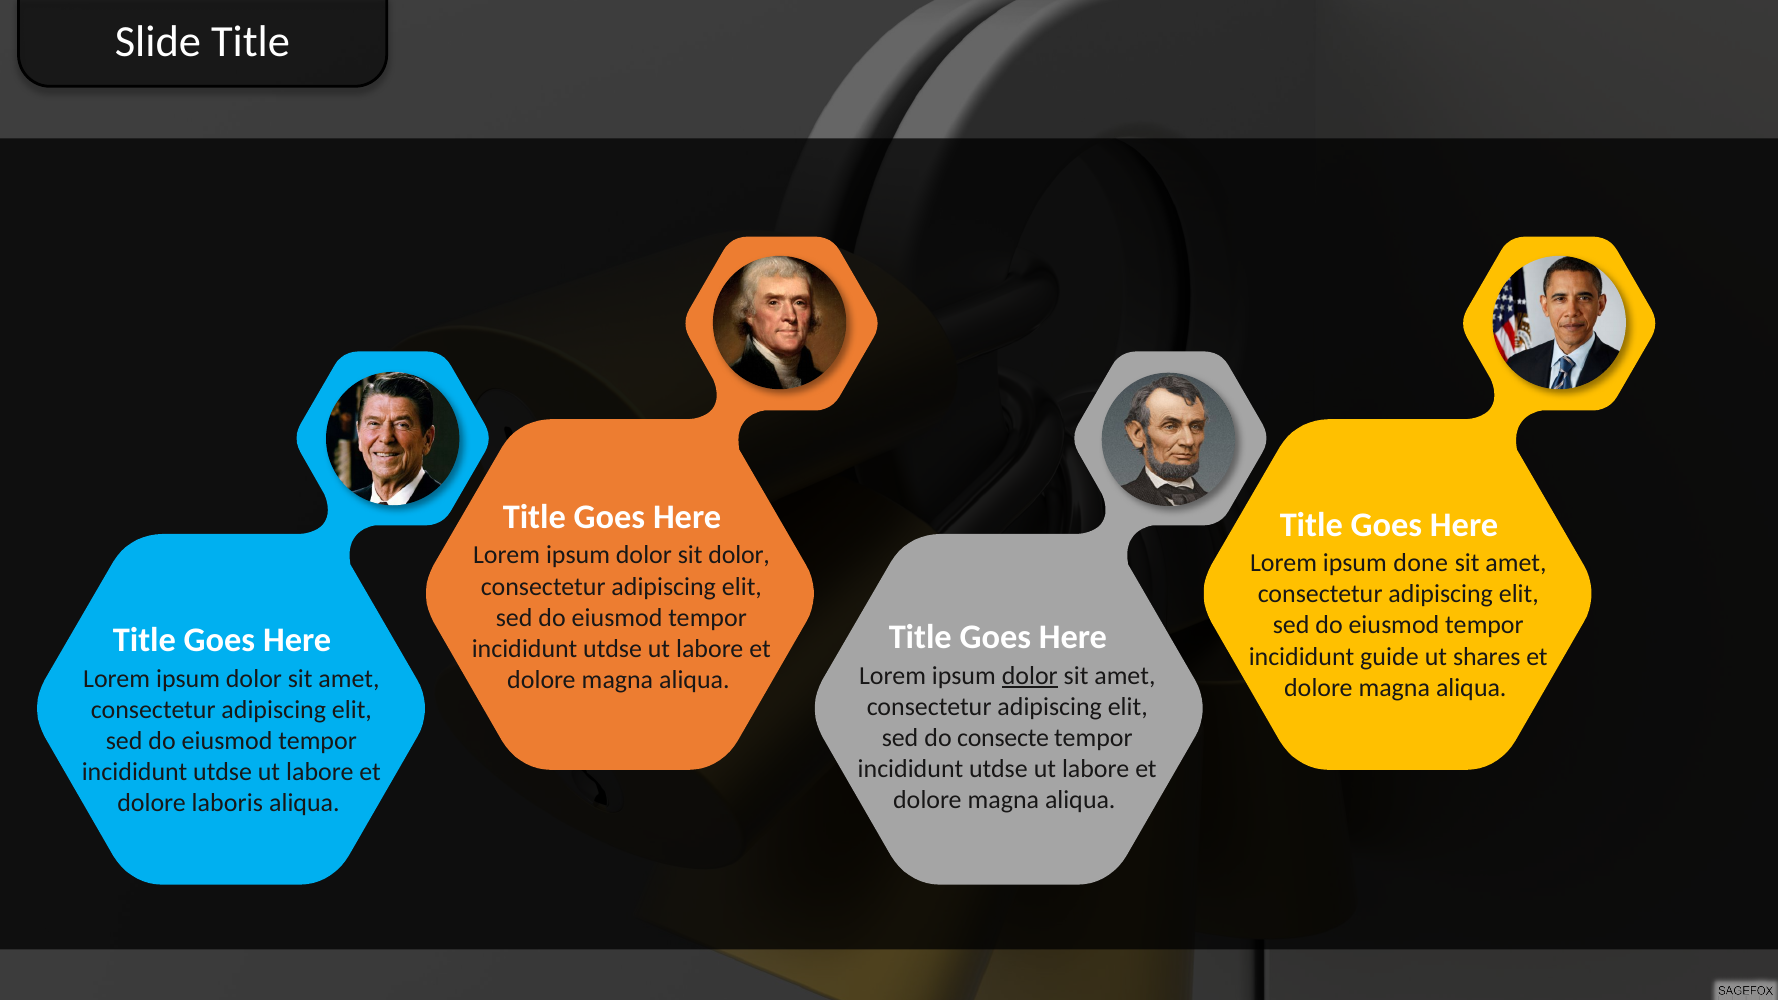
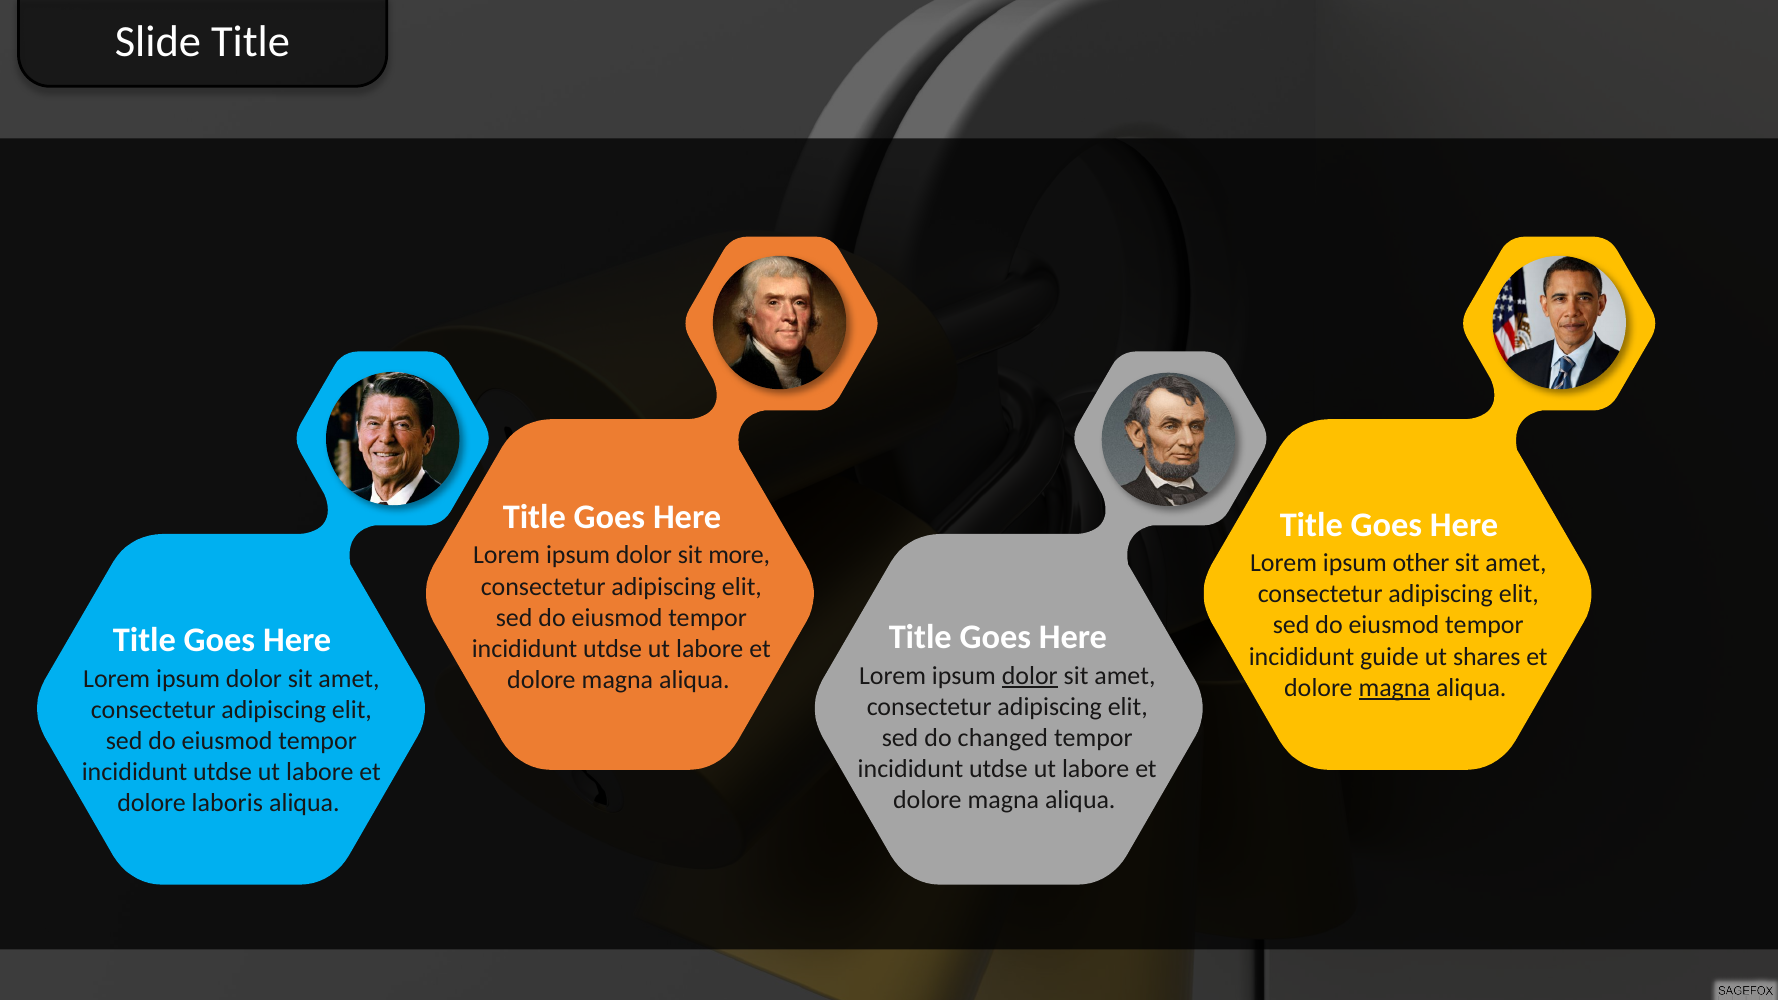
sit dolor: dolor -> more
done: done -> other
magna at (1394, 688) underline: none -> present
consecte: consecte -> changed
